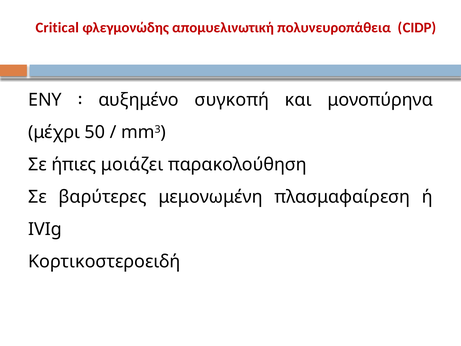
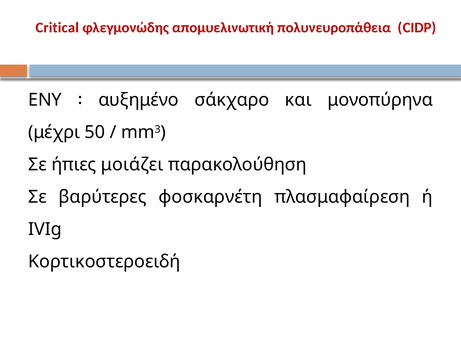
συγκοπή: συγκοπή -> σάκχαρο
μεμονωμένη: μεμονωμένη -> φοσκαρνέτη
